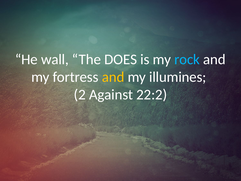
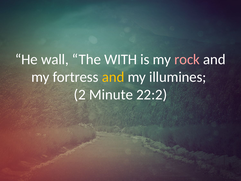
DOES: DOES -> WITH
rock colour: light blue -> pink
Against: Against -> Minute
